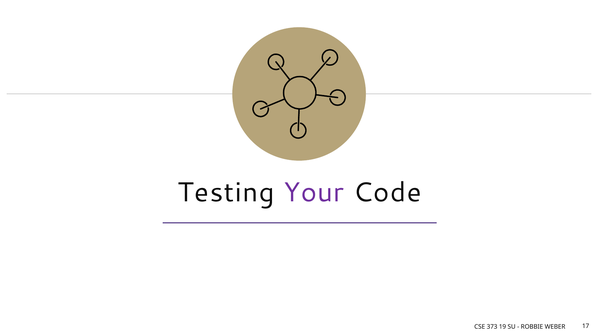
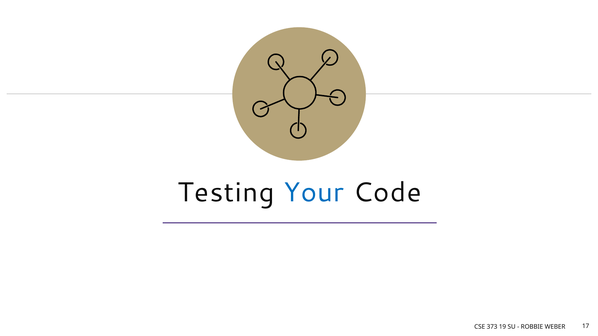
Your colour: purple -> blue
